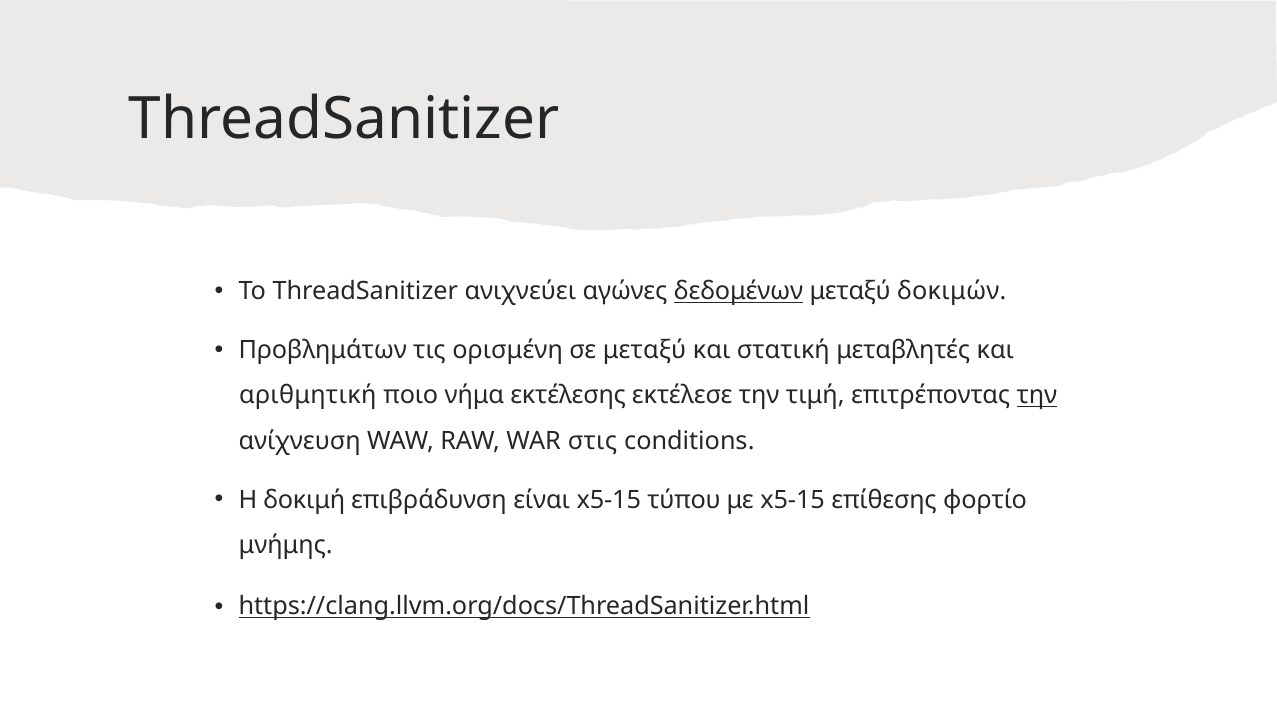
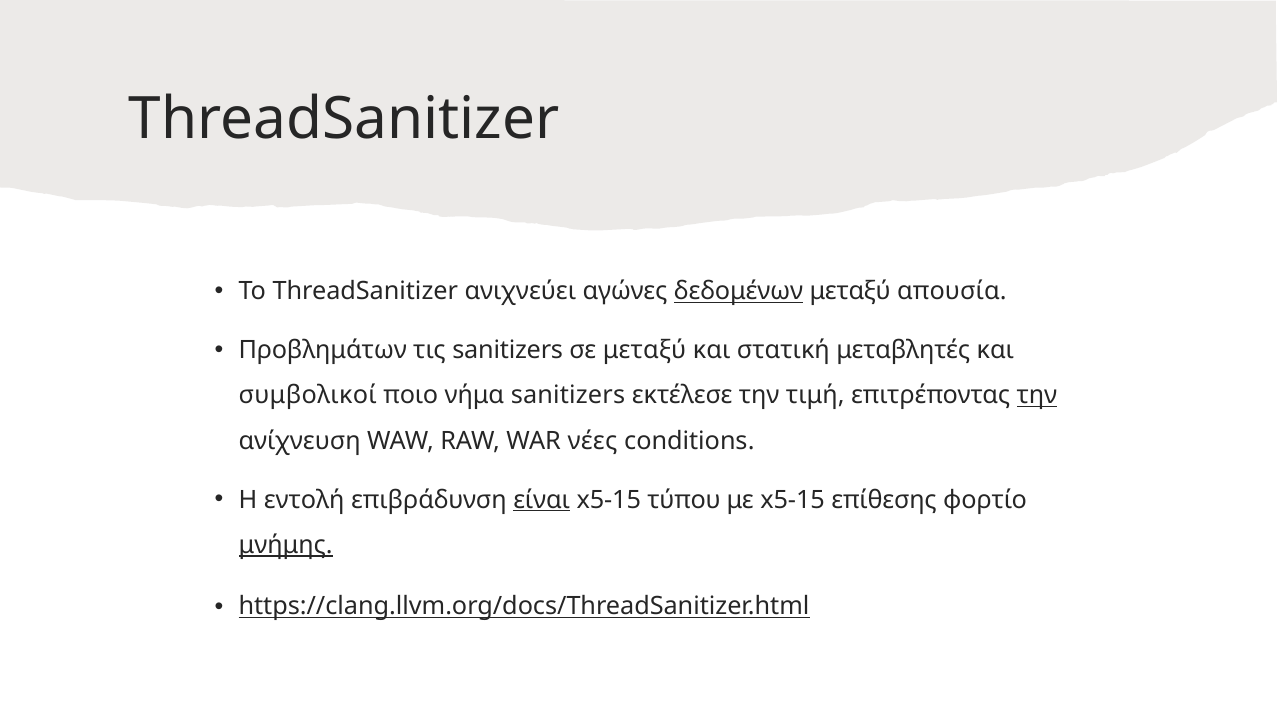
δοκιμών: δοκιμών -> απουσία
τις ορισμένη: ορισμένη -> sanitizers
αριθμητική: αριθμητική -> συμβολικοί
νήμα εκτέλεσης: εκτέλεσης -> sanitizers
στις: στις -> νέες
δοκιμή: δοκιμή -> εντολή
είναι underline: none -> present
μνήμης underline: none -> present
